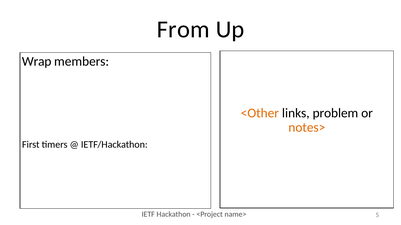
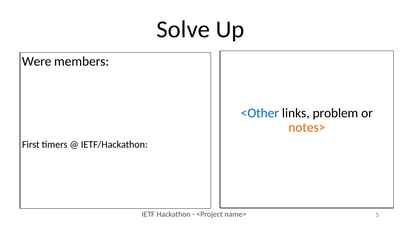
From: From -> Solve
Wrap: Wrap -> Were
<Other colour: orange -> blue
